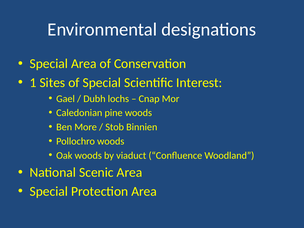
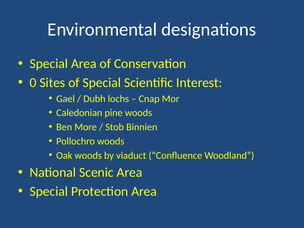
1: 1 -> 0
